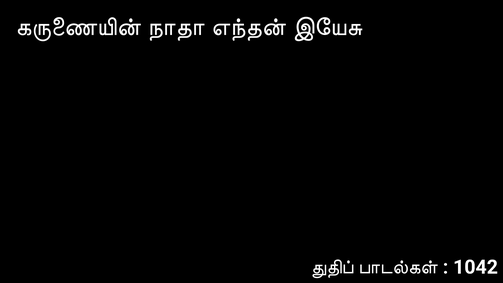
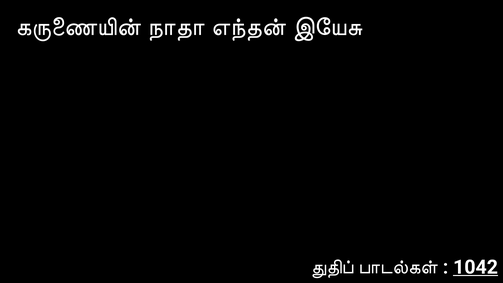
1042 underline: none -> present
